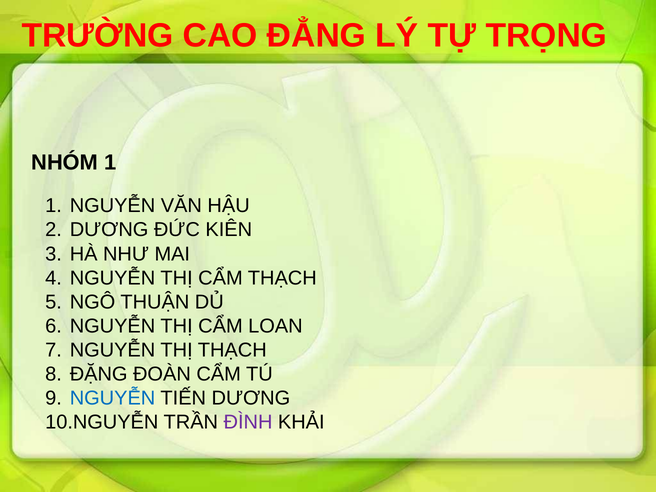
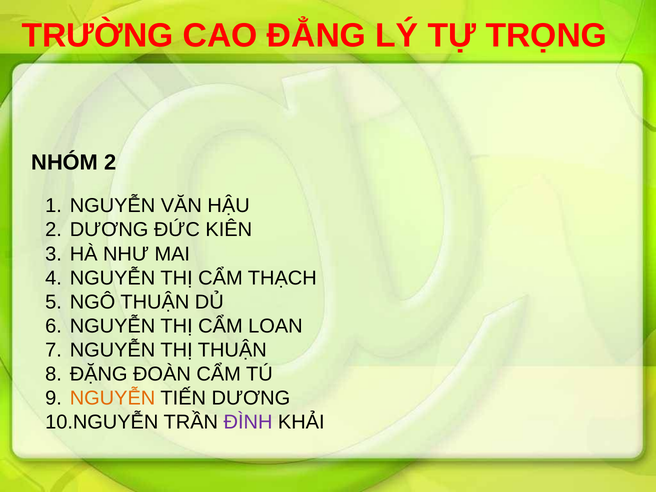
NHÓM 1: 1 -> 2
THỊ THẠCH: THẠCH -> THUẬN
NGUYỄN at (113, 398) colour: blue -> orange
